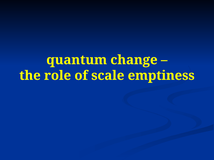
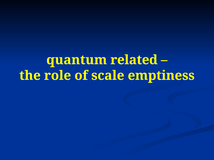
change: change -> related
